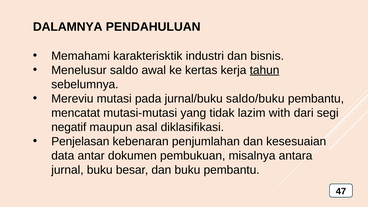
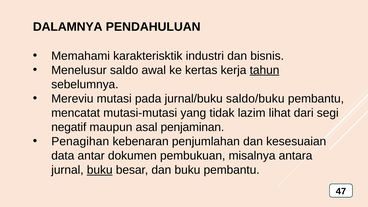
with: with -> lihat
diklasifikasi: diklasifikasi -> penjaminan
Penjelasan: Penjelasan -> Penagihan
buku at (100, 170) underline: none -> present
